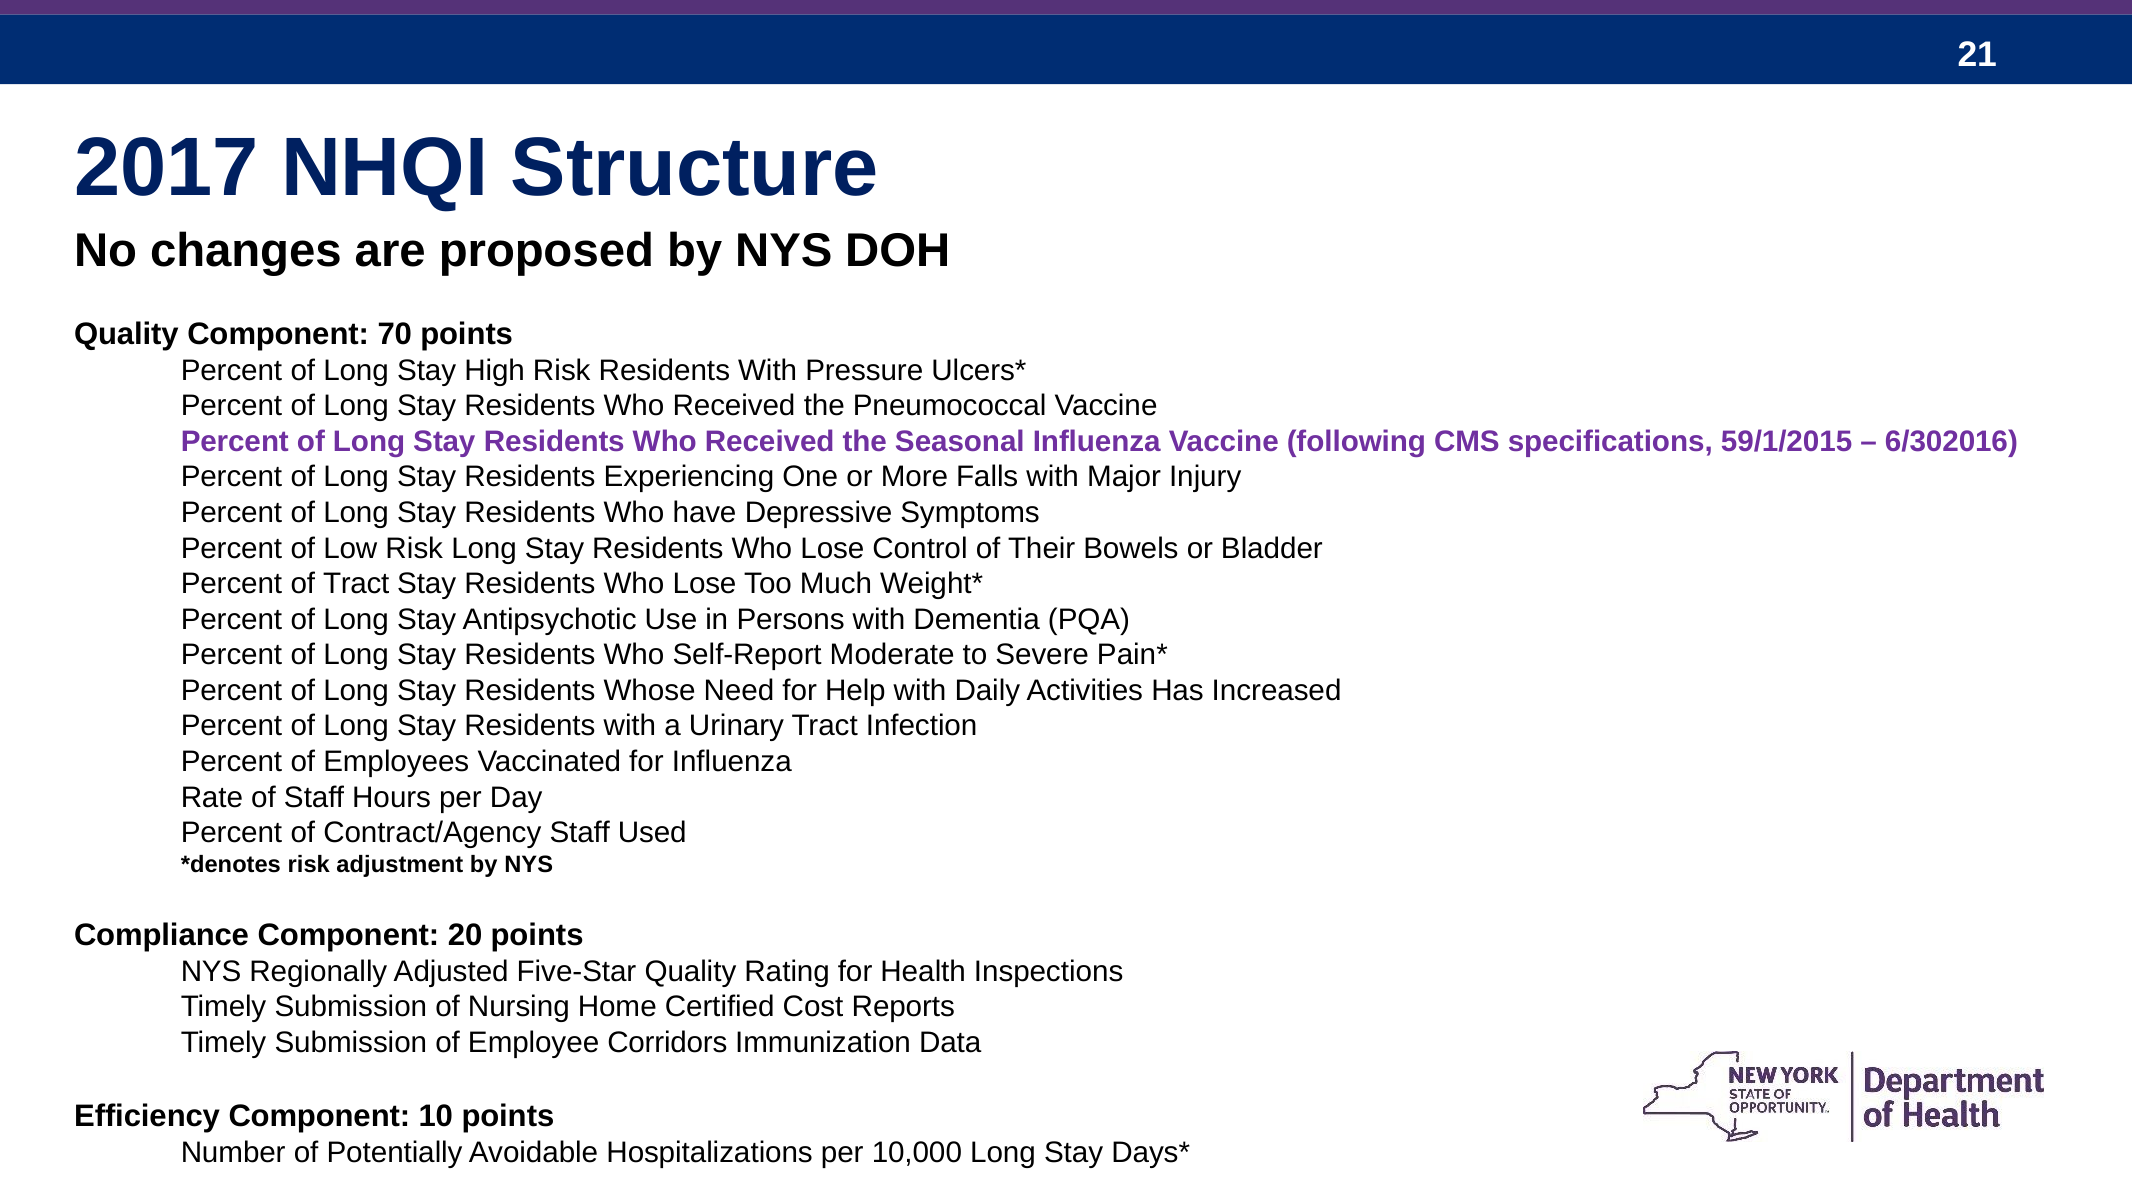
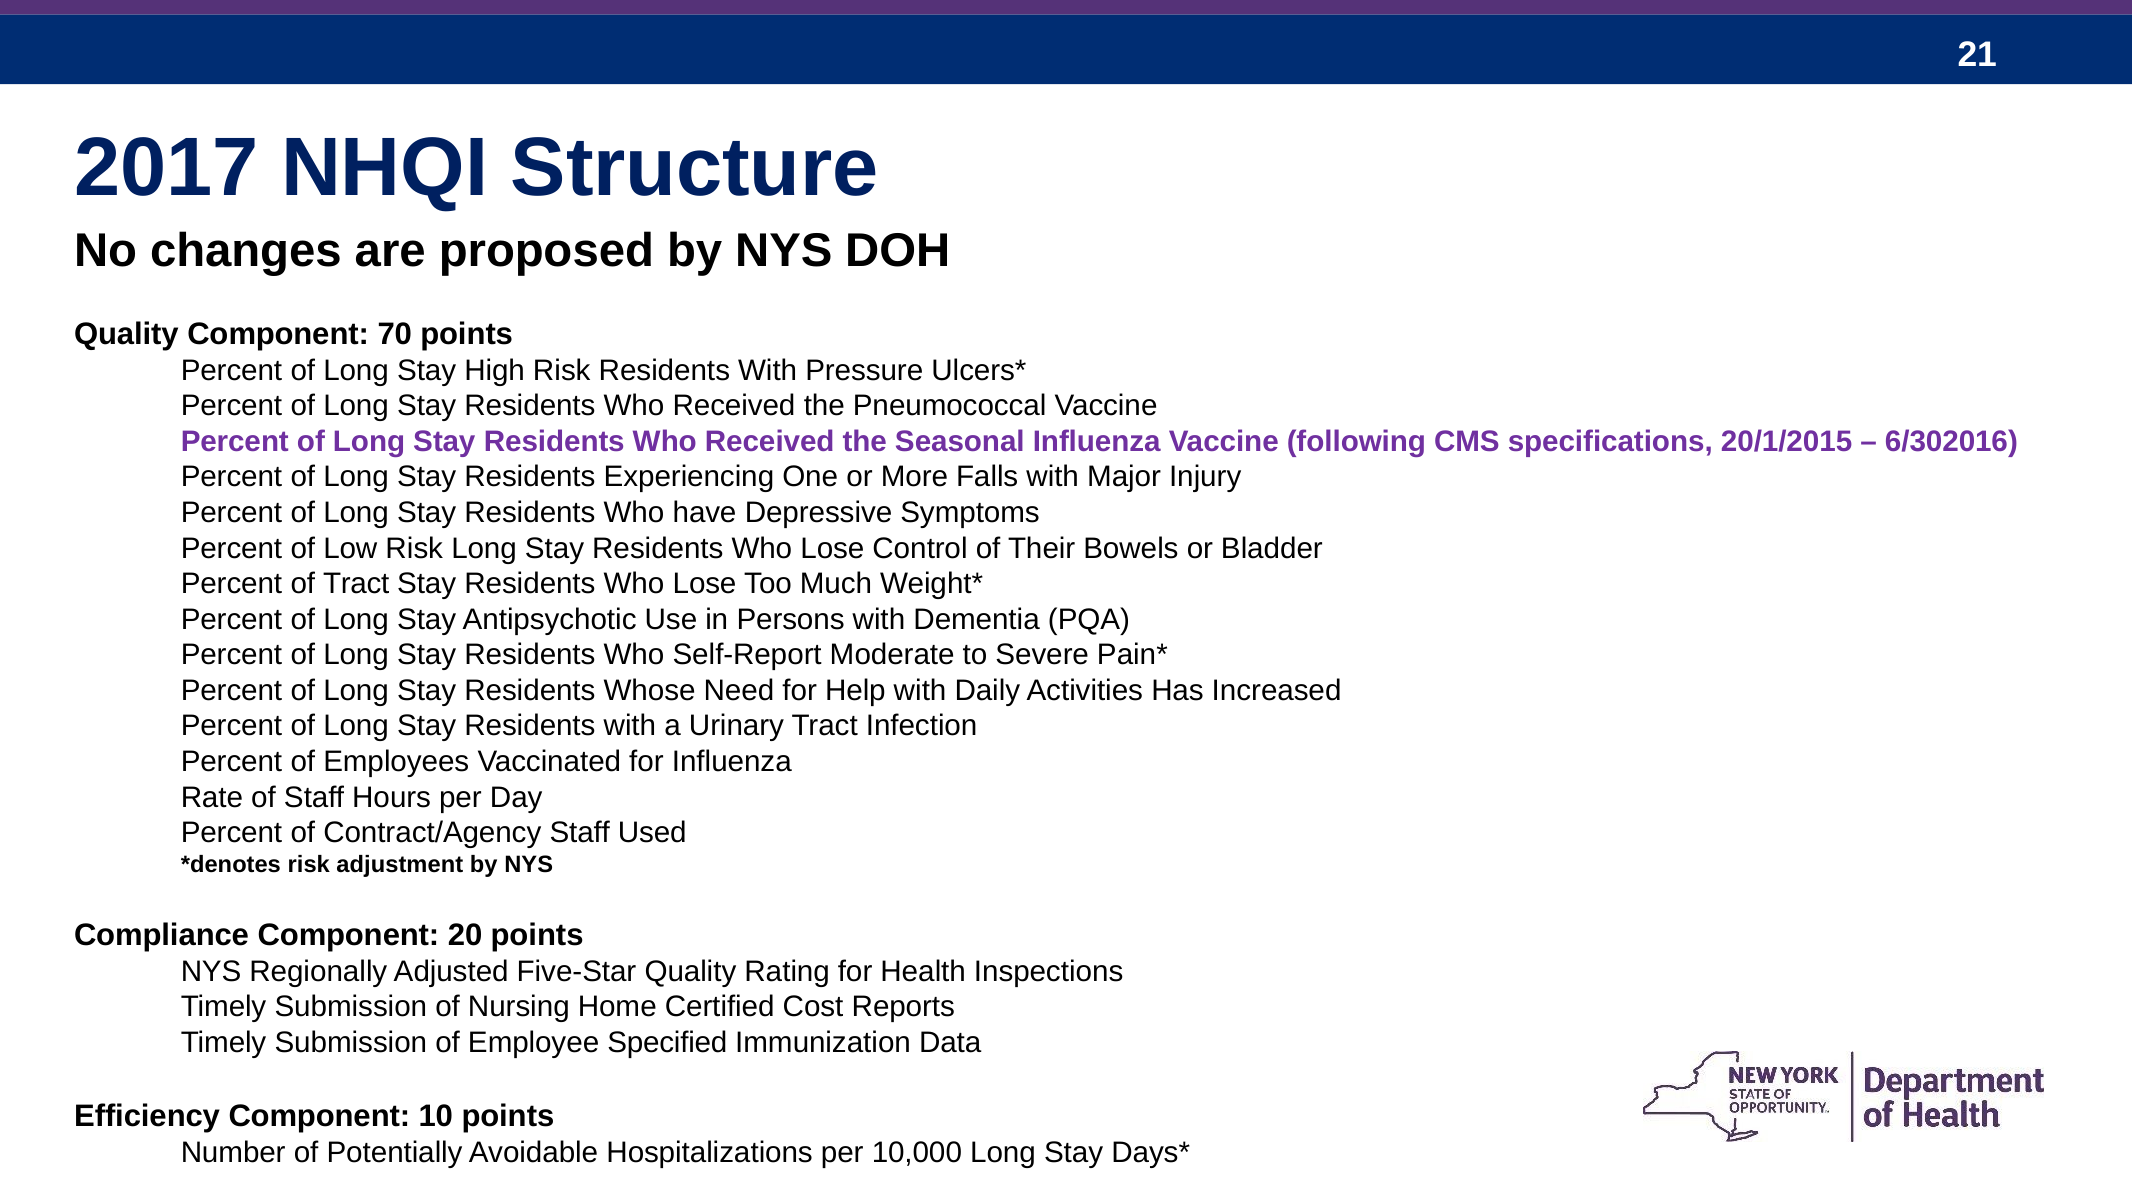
59/1/2015: 59/1/2015 -> 20/1/2015
Corridors: Corridors -> Specified
